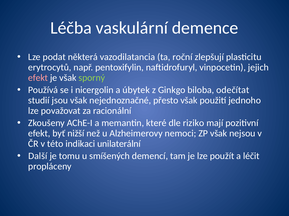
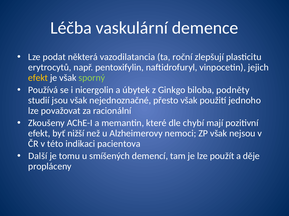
efekt at (38, 78) colour: pink -> yellow
odečítat: odečítat -> podněty
riziko: riziko -> chybí
unilaterální: unilaterální -> pacientova
léčit: léčit -> děje
